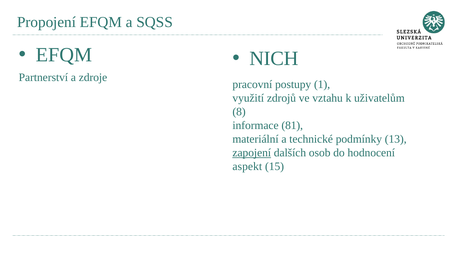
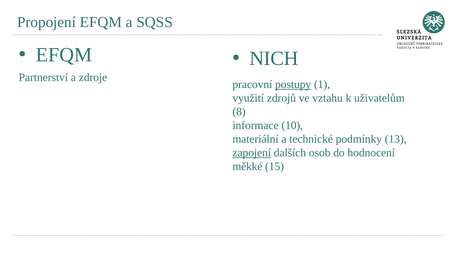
postupy underline: none -> present
81: 81 -> 10
aspekt: aspekt -> měkké
